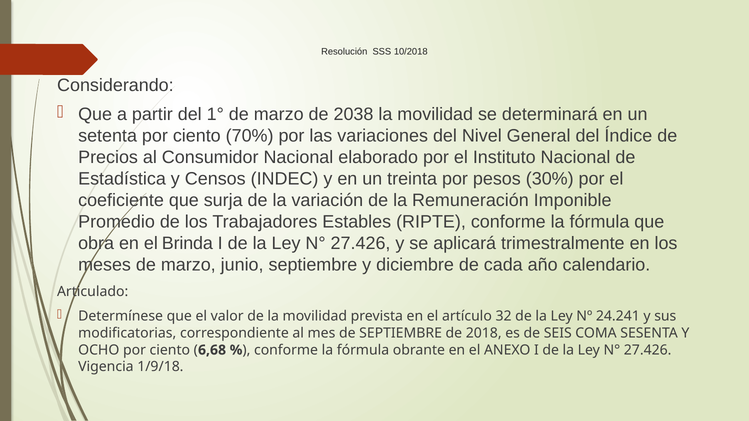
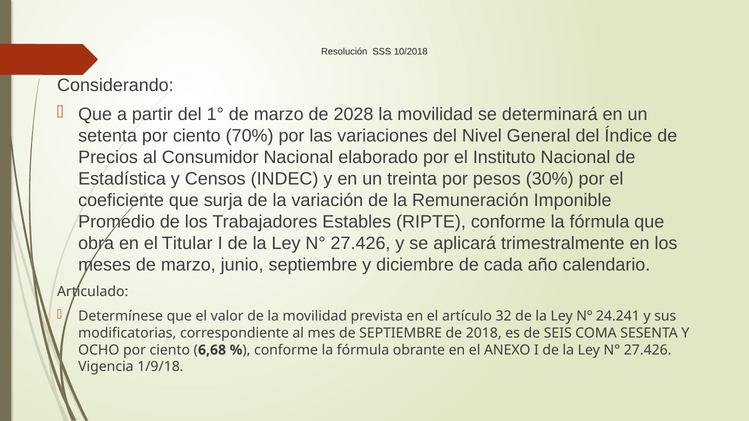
2038: 2038 -> 2028
Brinda: Brinda -> Titular
